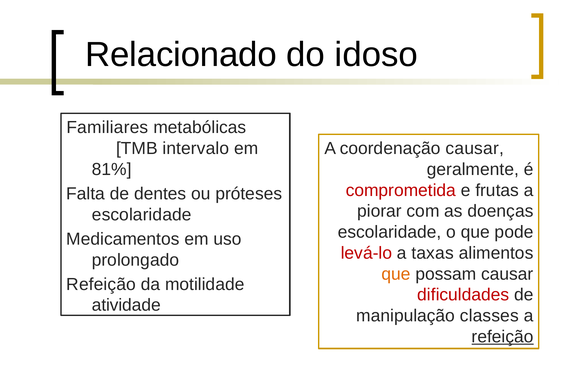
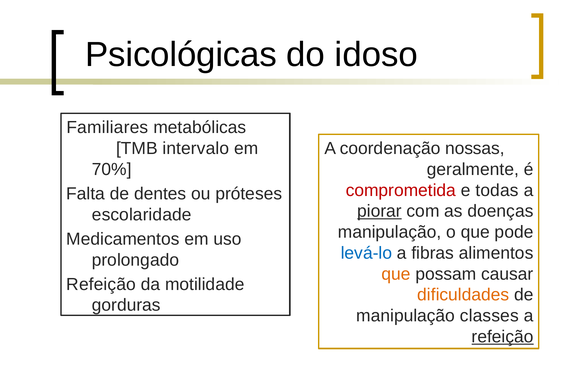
Relacionado: Relacionado -> Psicológicas
coordenação causar: causar -> nossas
81%: 81% -> 70%
frutas: frutas -> todas
piorar underline: none -> present
escolaridade at (390, 232): escolaridade -> manipulação
levá-lo colour: red -> blue
taxas: taxas -> fibras
dificuldades colour: red -> orange
atividade: atividade -> gorduras
